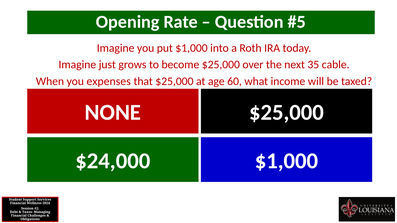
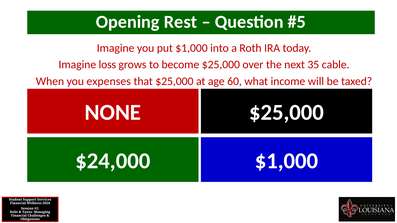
Rate: Rate -> Rest
just: just -> loss
